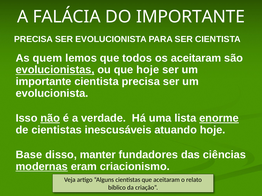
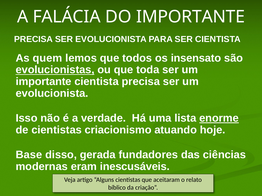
os aceitaram: aceitaram -> insensato
que hoje: hoje -> toda
não underline: present -> none
inescusáveis: inescusáveis -> criacionismo
manter: manter -> gerada
modernas underline: present -> none
criacionismo: criacionismo -> inescusáveis
